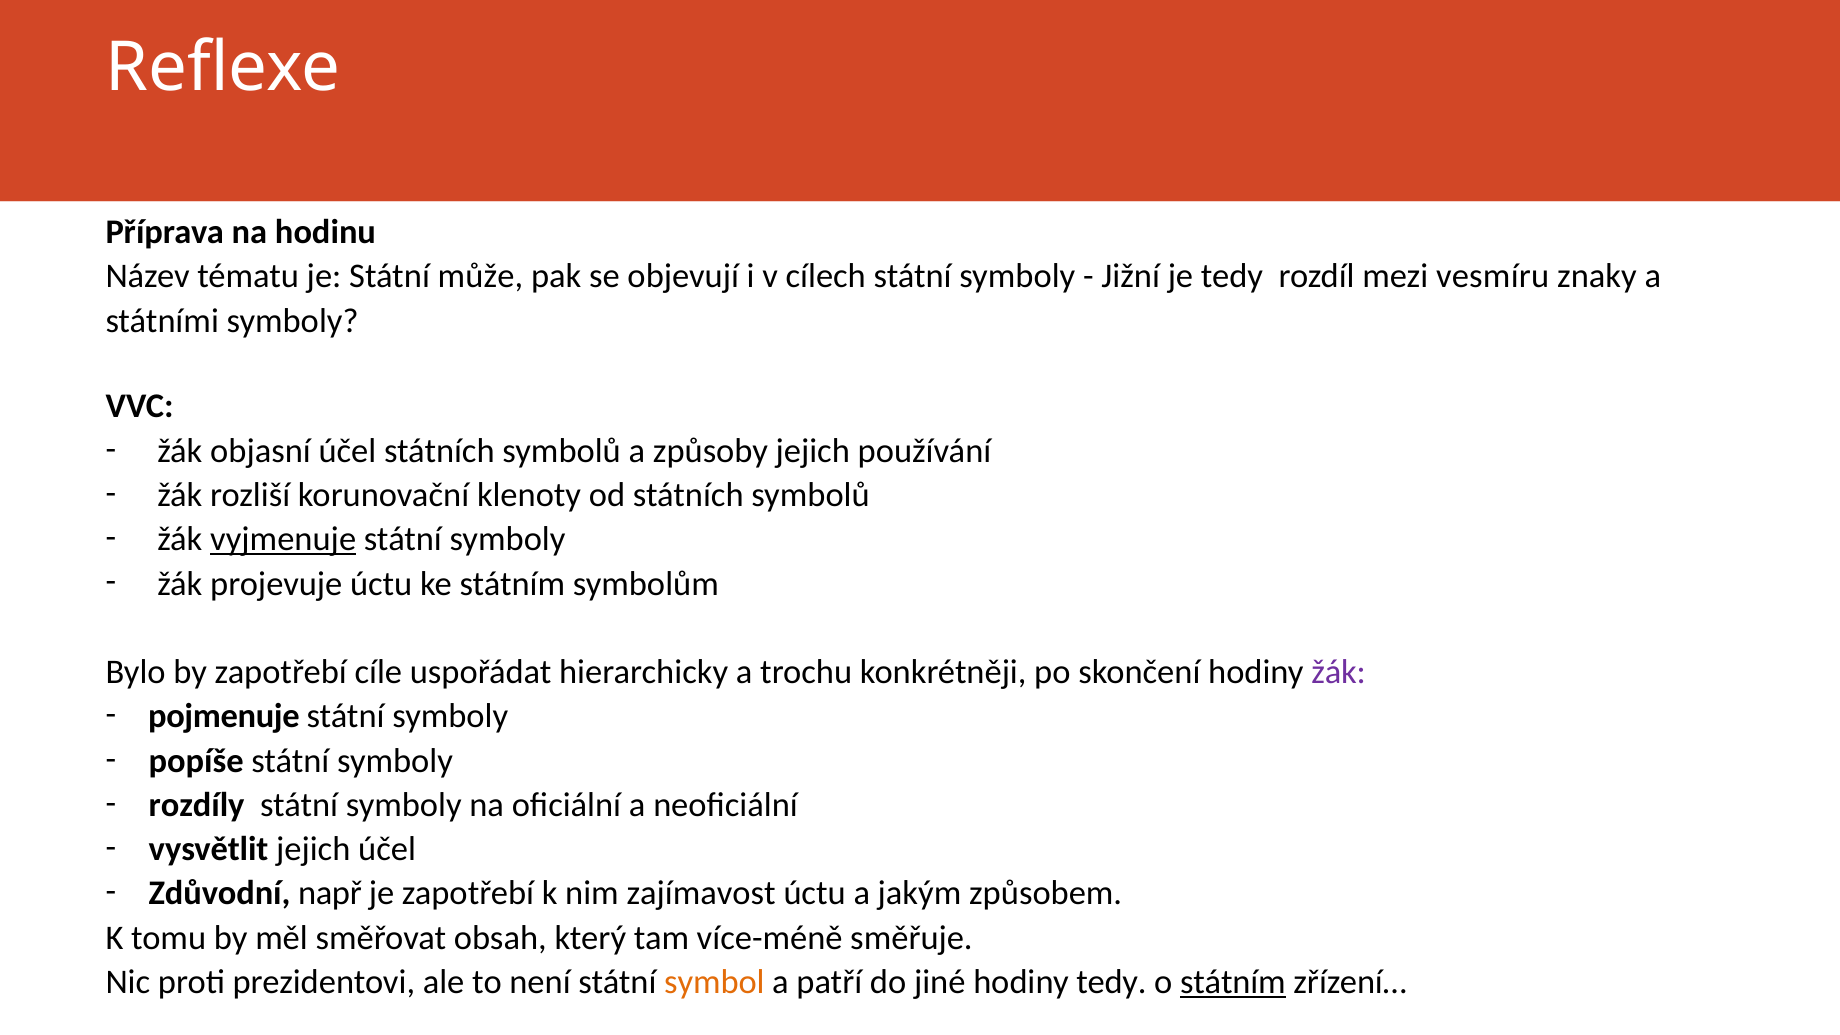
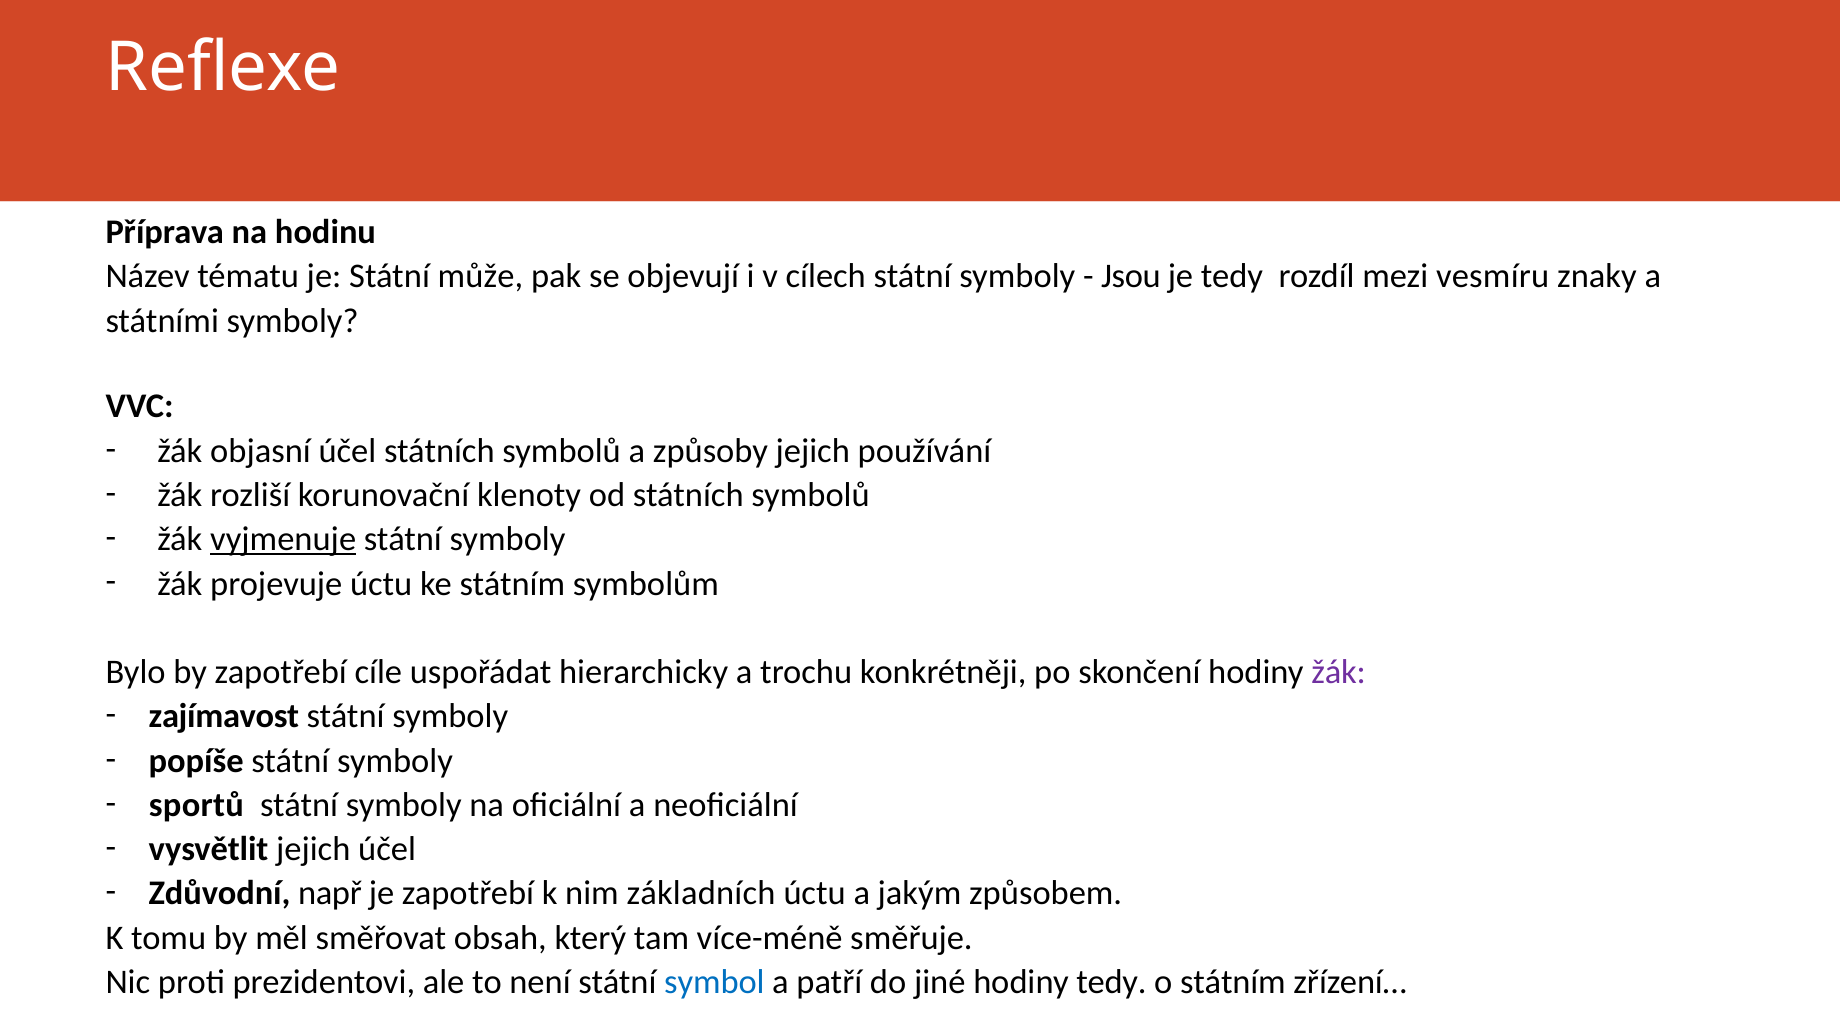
Jižní: Jižní -> Jsou
pojmenuje: pojmenuje -> zajímavost
rozdíly: rozdíly -> sportů
zajímavost: zajímavost -> základních
symbol colour: orange -> blue
státním at (1233, 982) underline: present -> none
